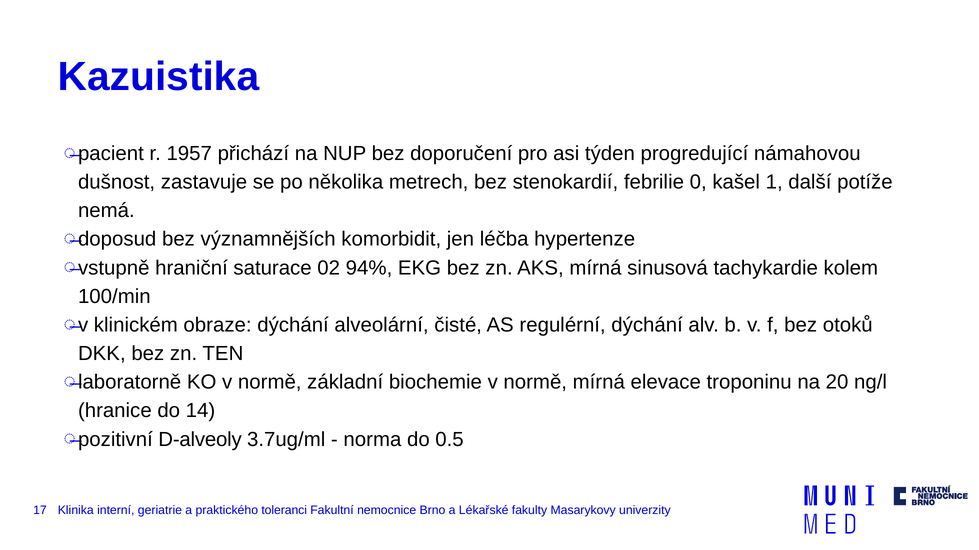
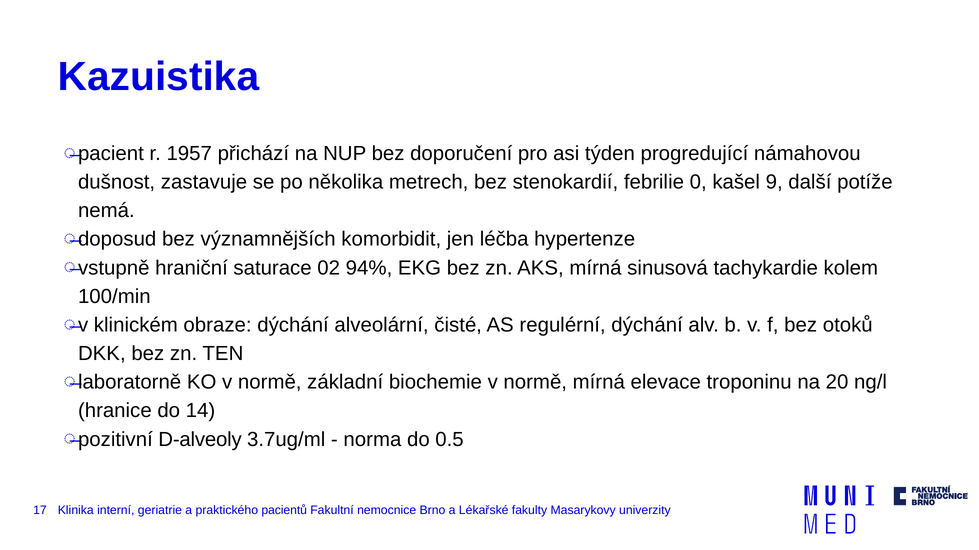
1: 1 -> 9
toleranci: toleranci -> pacientů
